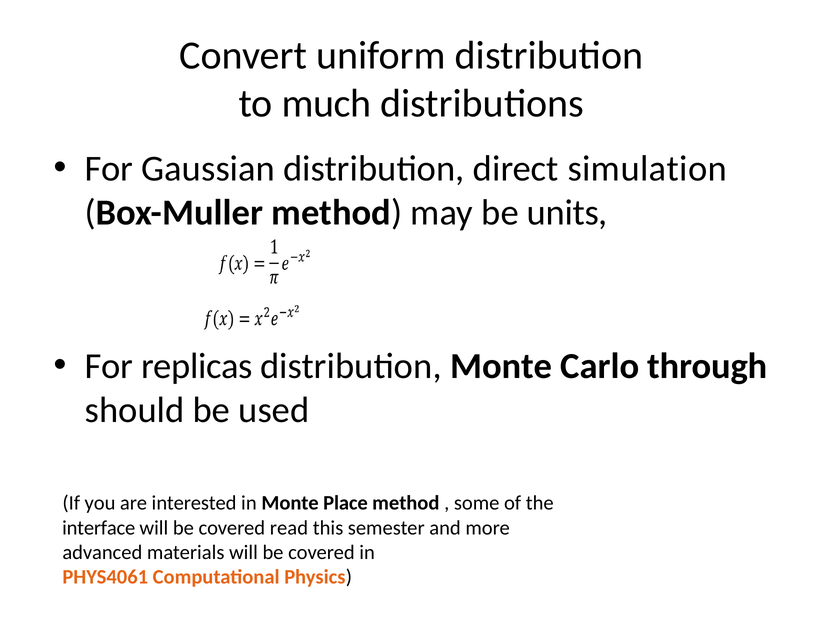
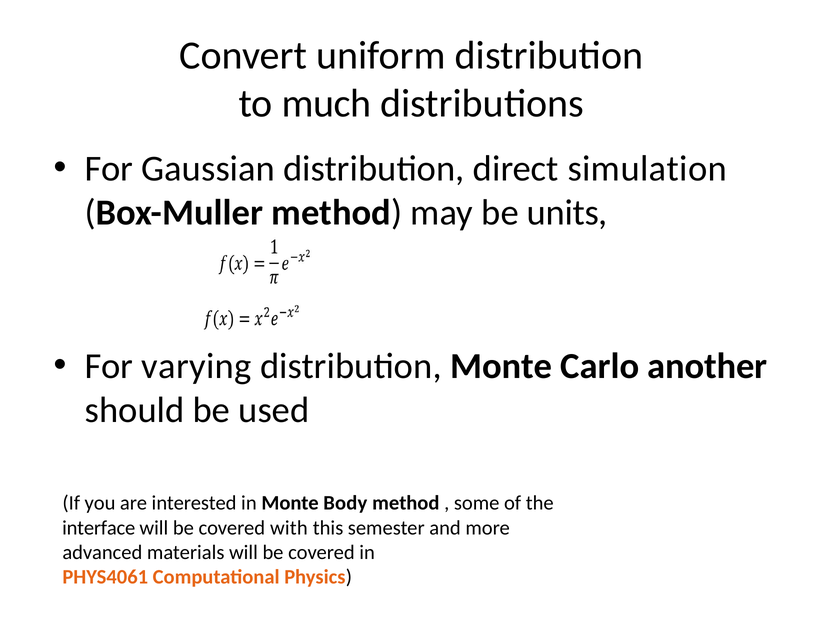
replicas: replicas -> varying
through: through -> another
Place: Place -> Body
read: read -> with
